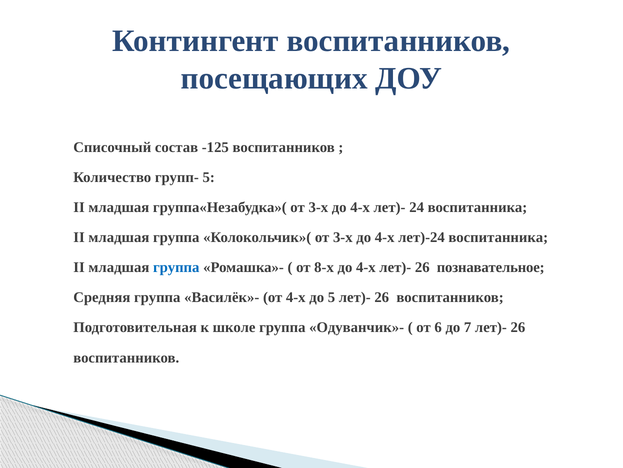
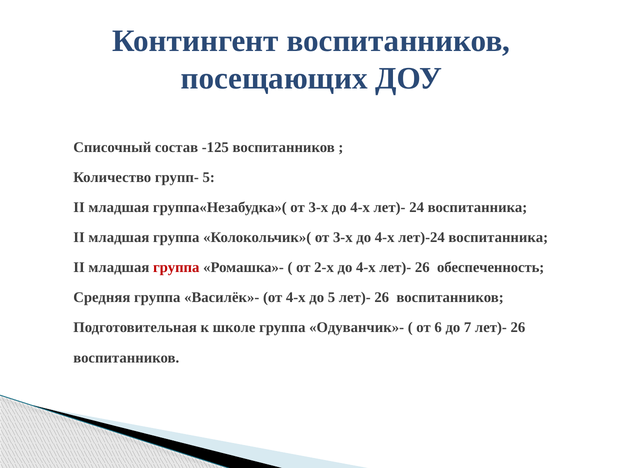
группа at (176, 267) colour: blue -> red
8-х: 8-х -> 2-х
познавательное: познавательное -> обеспеченность
